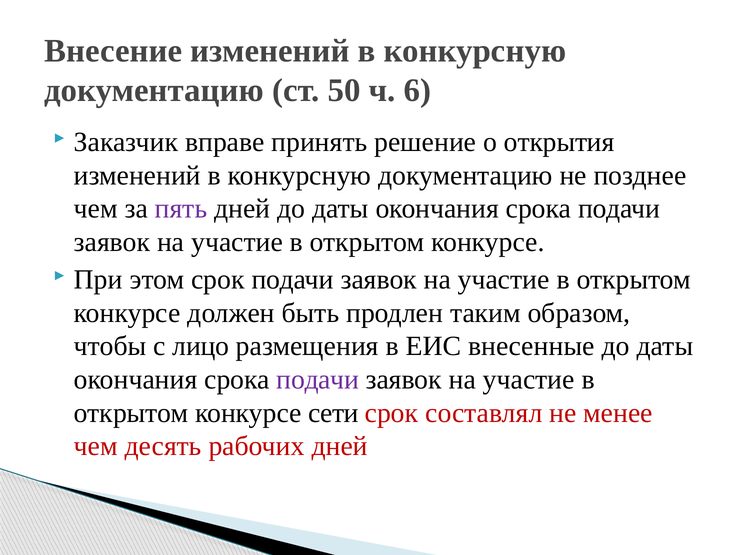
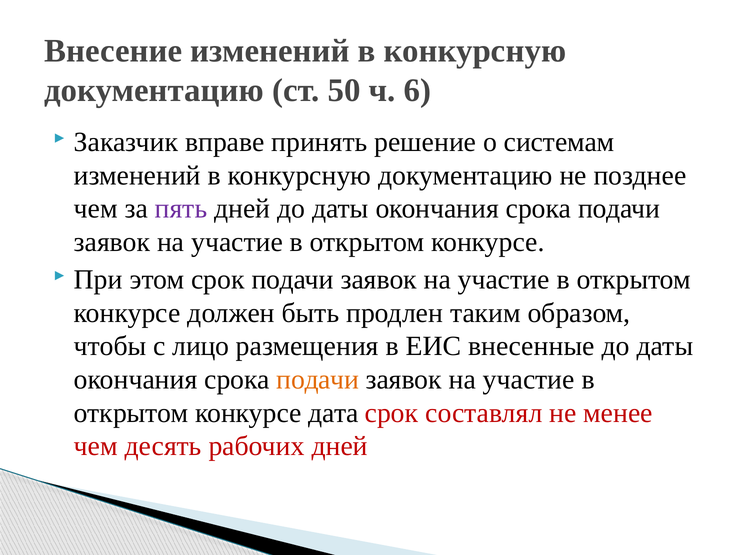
открытия: открытия -> системам
подачи at (318, 380) colour: purple -> orange
сети: сети -> дата
